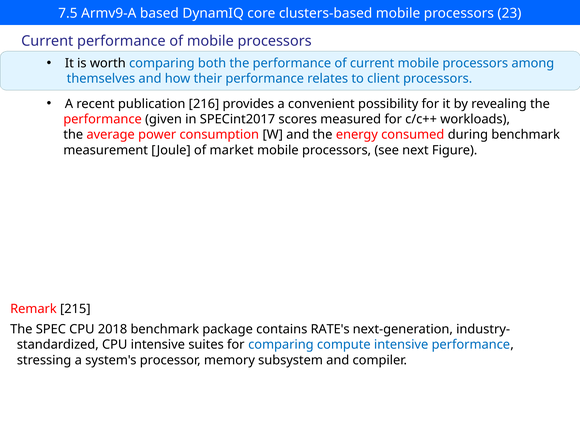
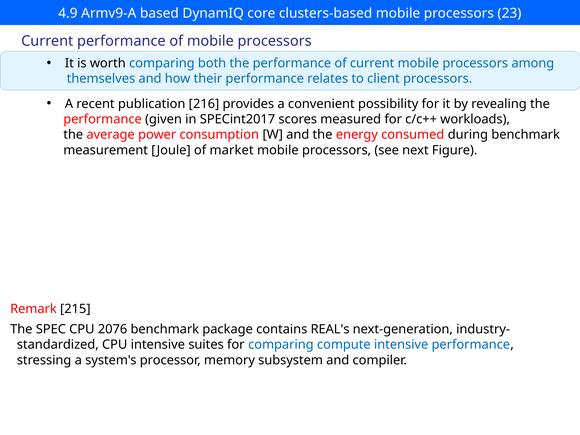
7.5: 7.5 -> 4.9
2018: 2018 -> 2076
RATE's: RATE's -> REAL's
